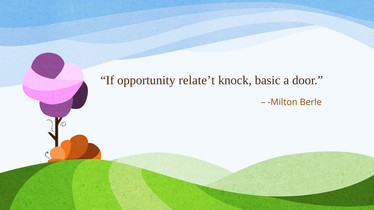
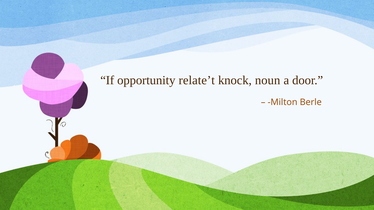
basic: basic -> noun
